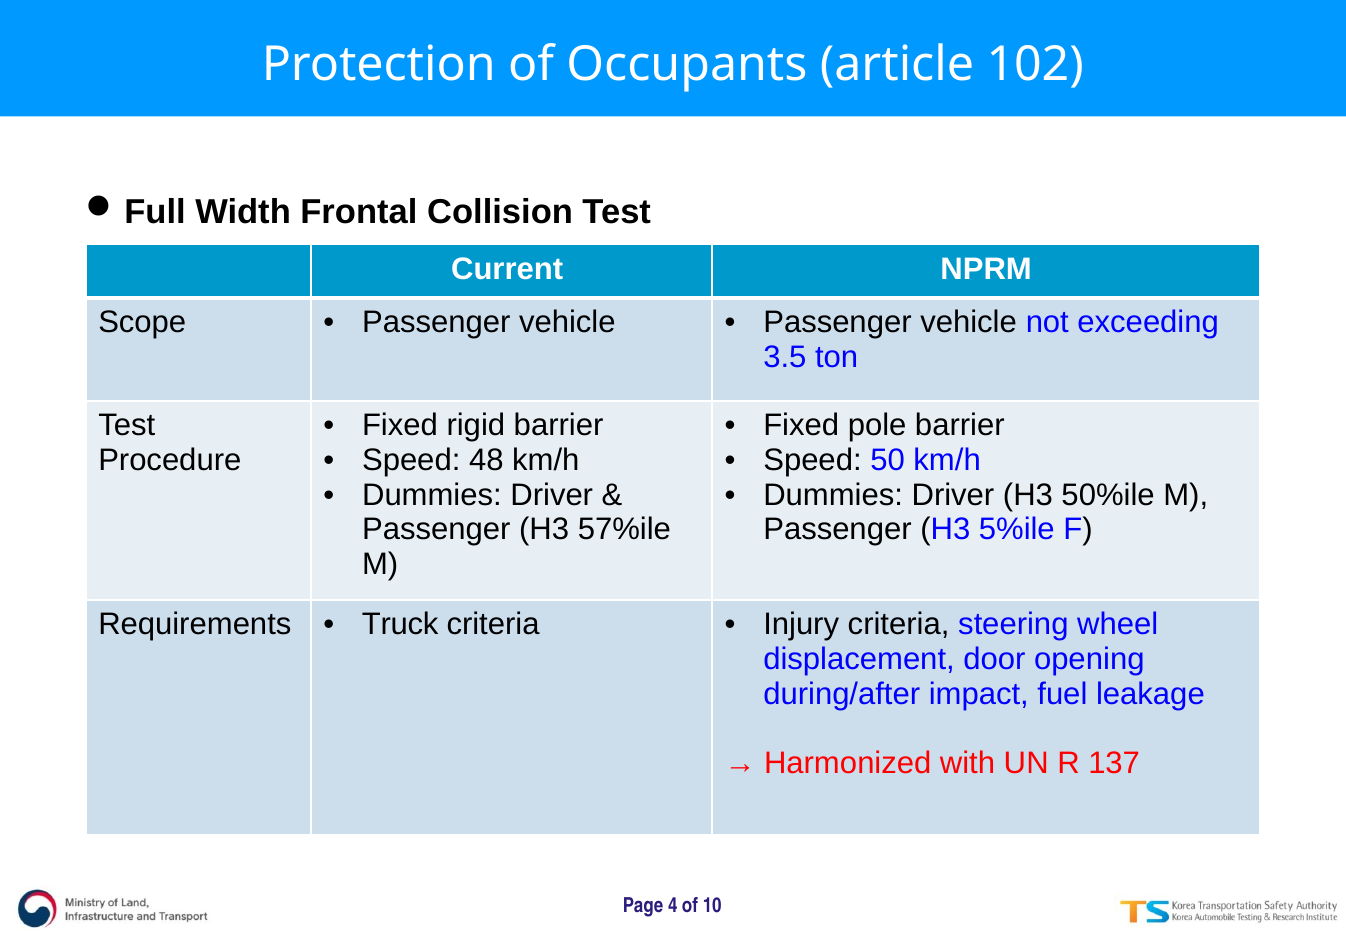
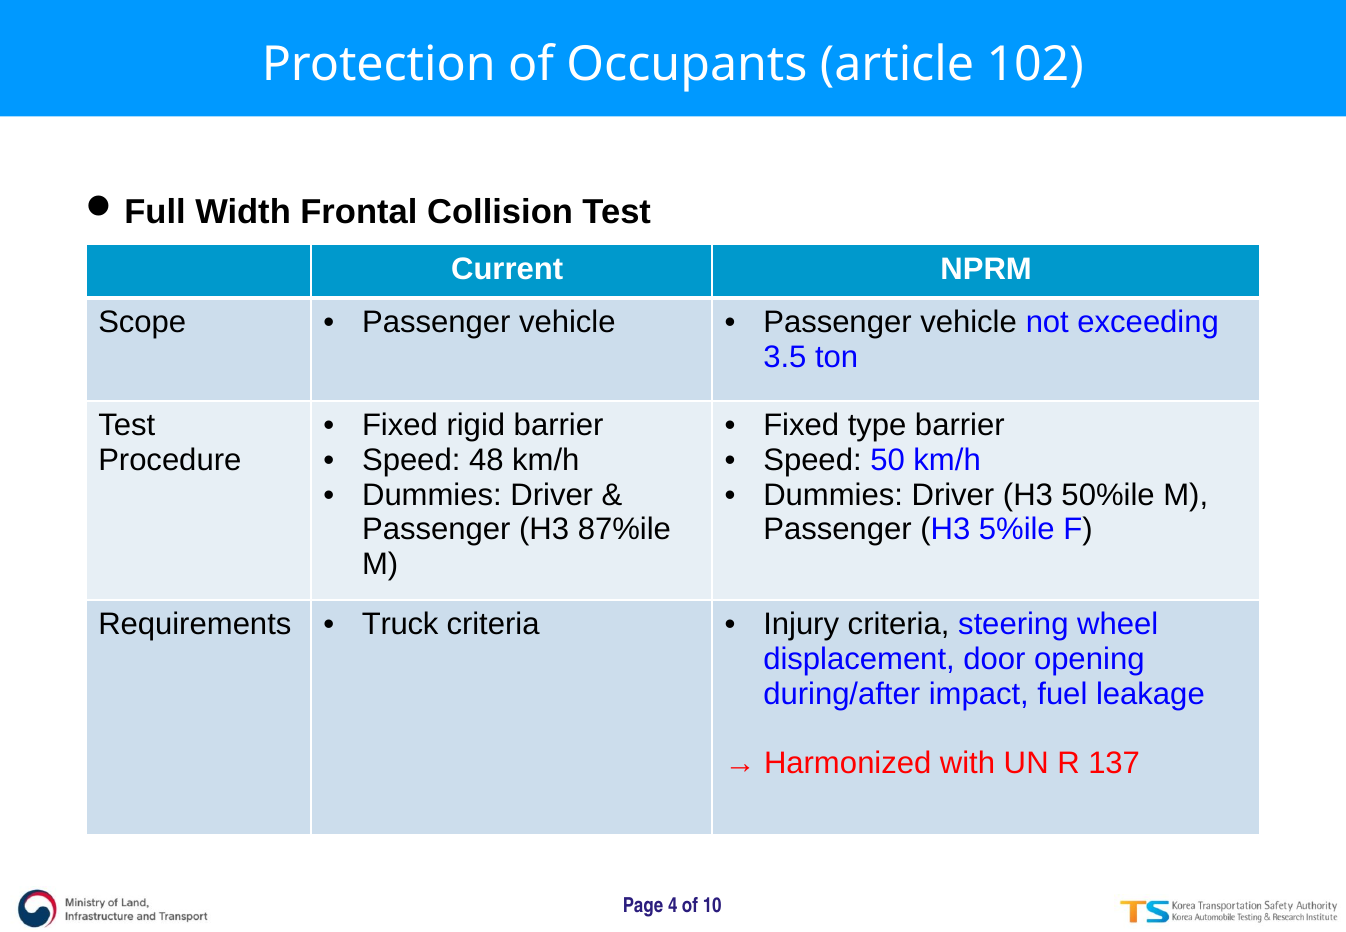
pole: pole -> type
57%ile: 57%ile -> 87%ile
